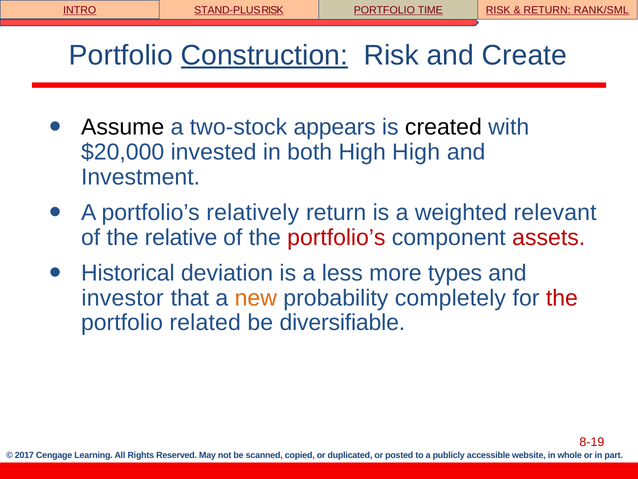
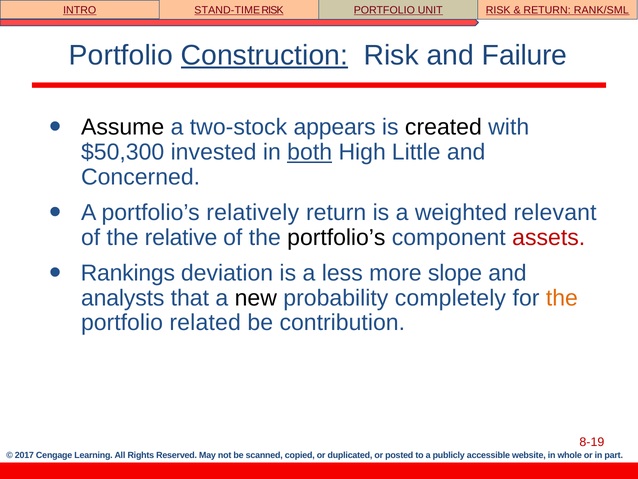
STAND-PLUS: STAND-PLUS -> STAND-TIME
TIME: TIME -> UNIT
Create: Create -> Failure
$20,000: $20,000 -> $50,300
both underline: none -> present
High High: High -> Little
Investment: Investment -> Concerned
portfolio’s at (336, 237) colour: red -> black
Historical: Historical -> Rankings
types: types -> slope
investor: investor -> analysts
new colour: orange -> black
the at (562, 298) colour: red -> orange
diversifiable: diversifiable -> contribution
